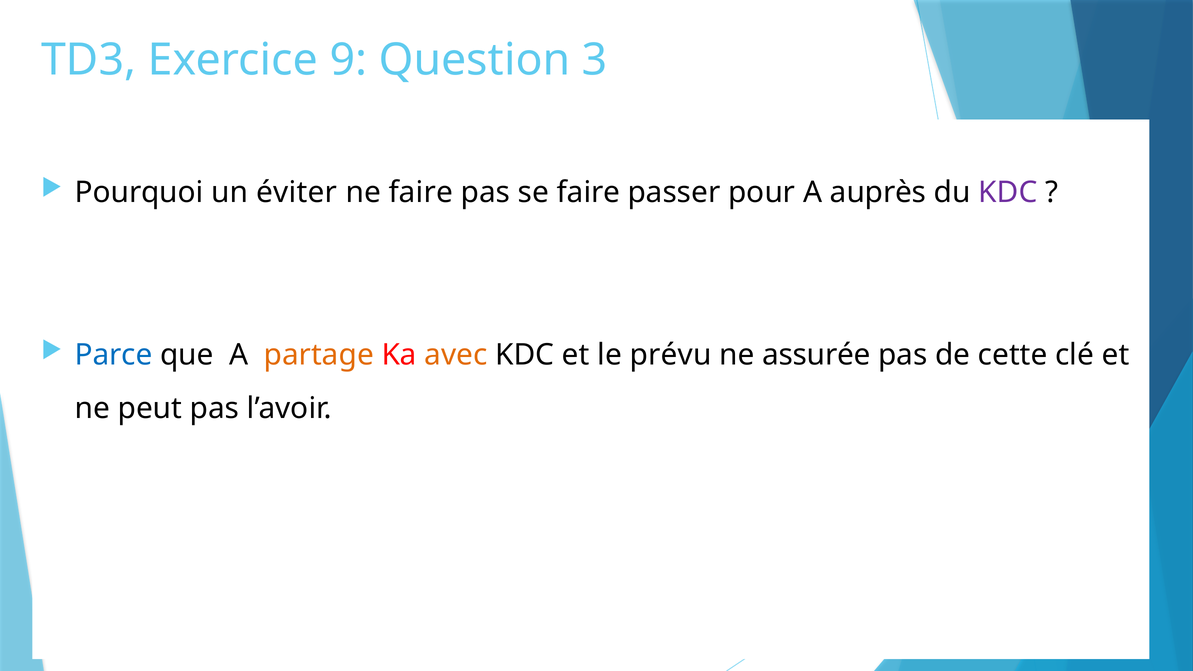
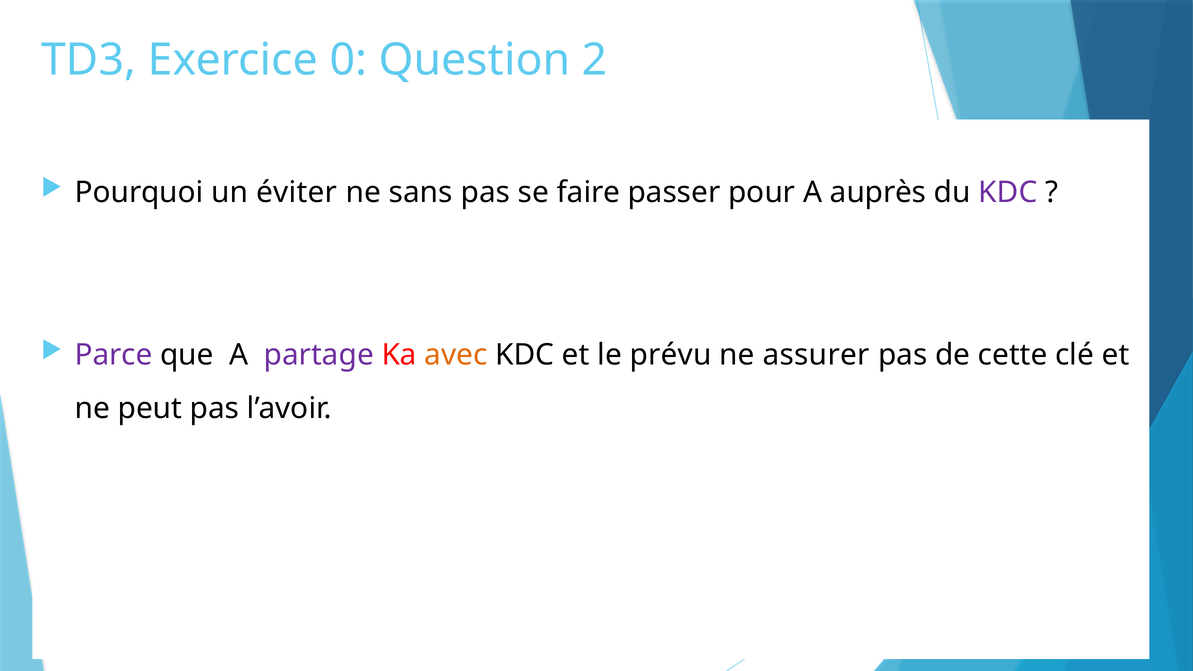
9: 9 -> 0
3: 3 -> 2
ne faire: faire -> sans
Parce colour: blue -> purple
partage colour: orange -> purple
assurée: assurée -> assurer
